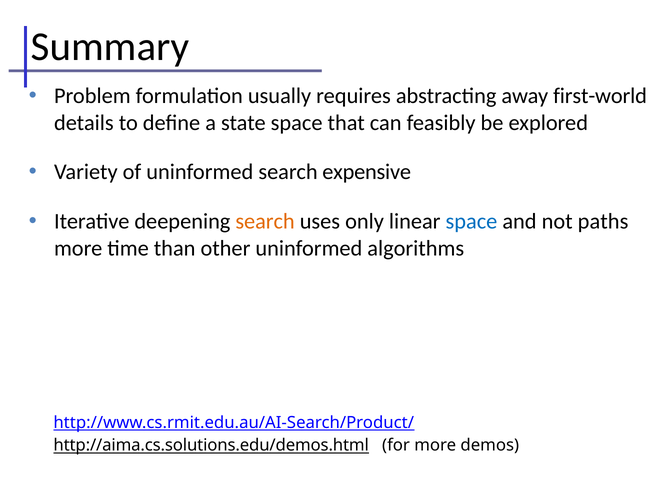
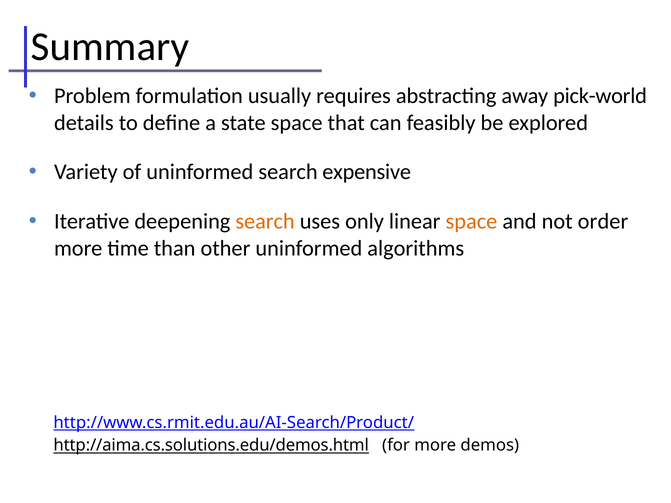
first-world: first-world -> pick-world
space at (471, 222) colour: blue -> orange
paths: paths -> order
